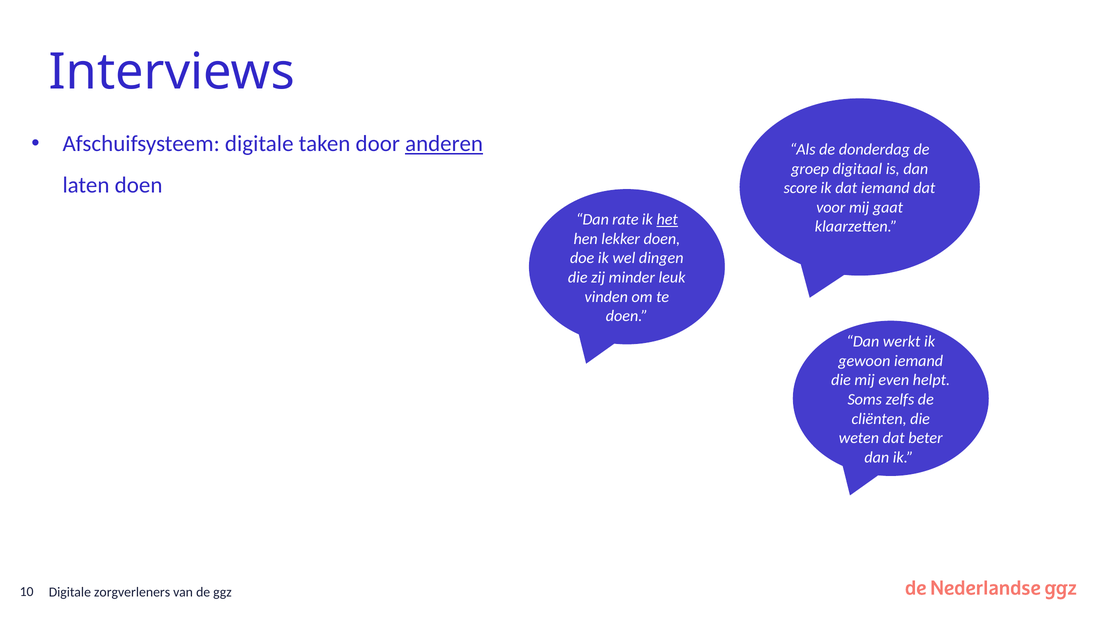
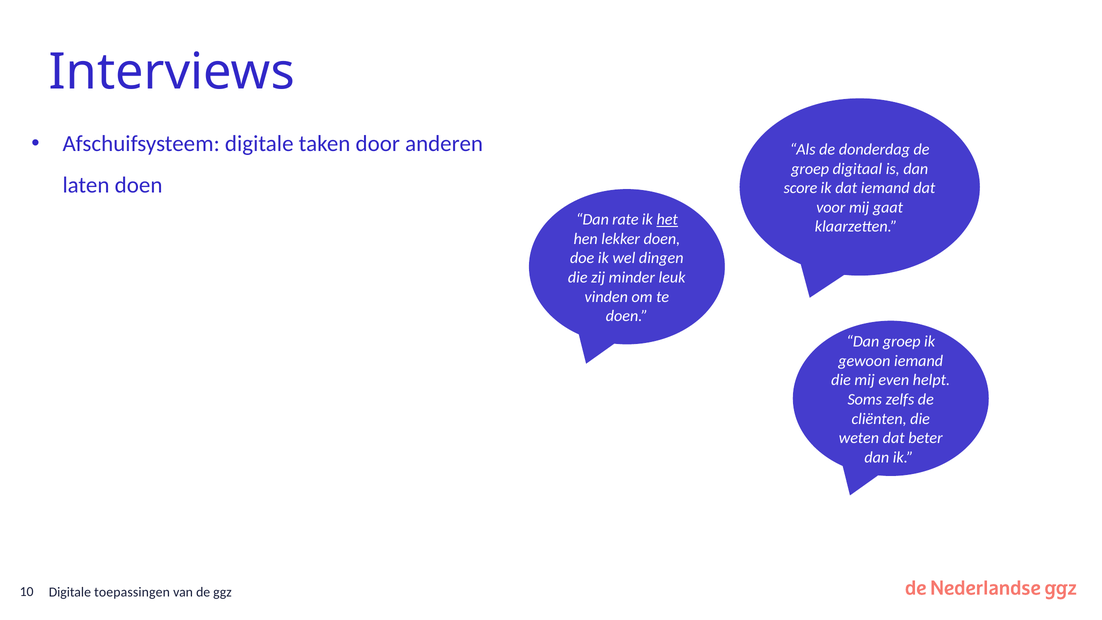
anderen underline: present -> none
Dan werkt: werkt -> groep
zorgverleners: zorgverleners -> toepassingen
